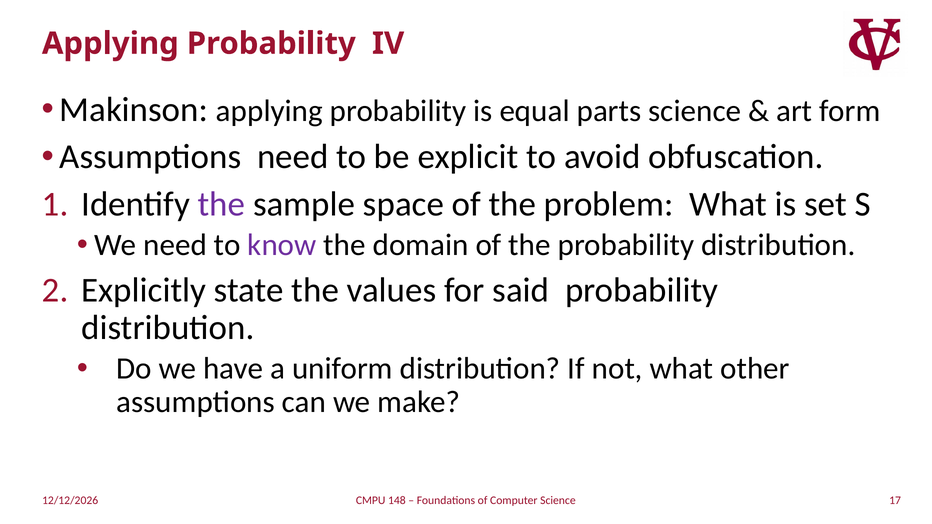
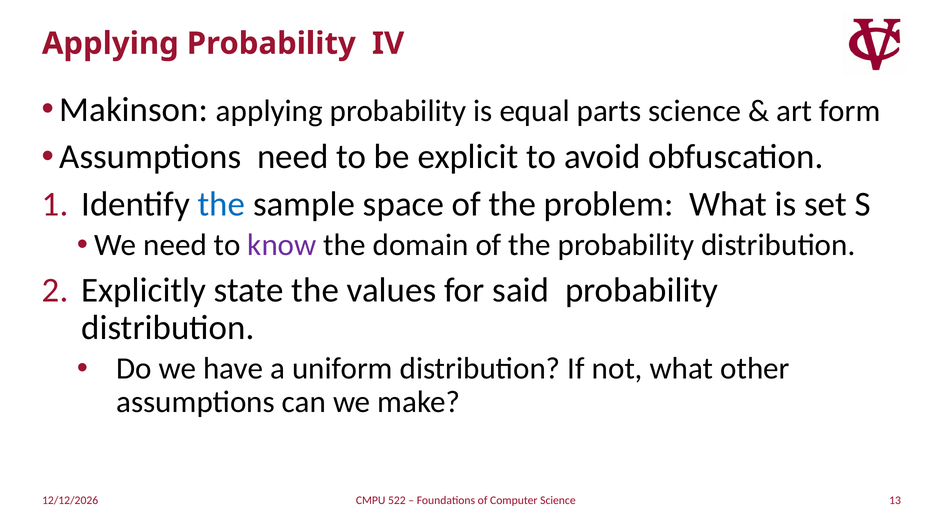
the at (221, 204) colour: purple -> blue
17: 17 -> 13
148: 148 -> 522
